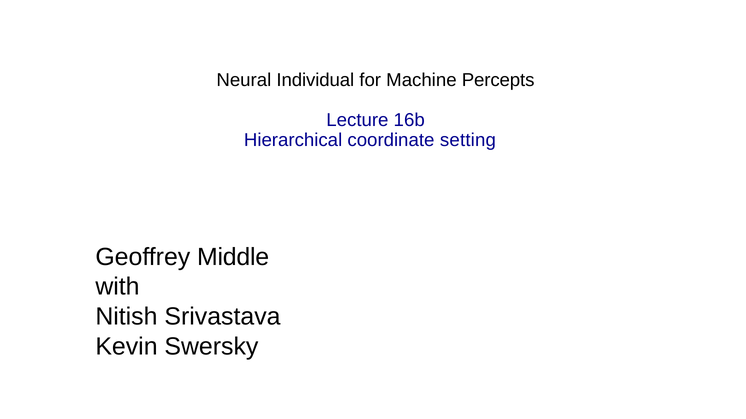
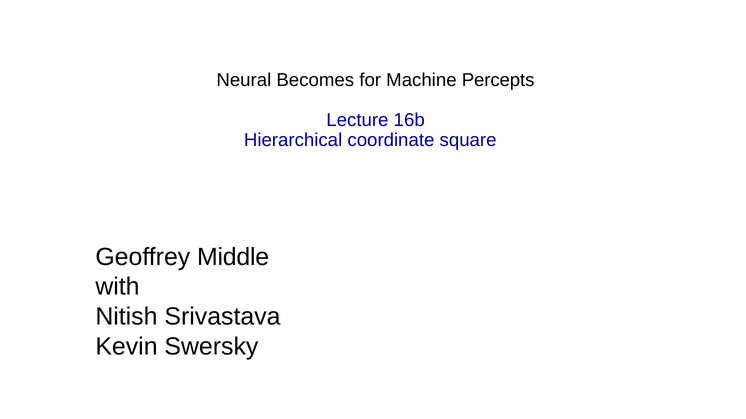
Individual: Individual -> Becomes
setting: setting -> square
